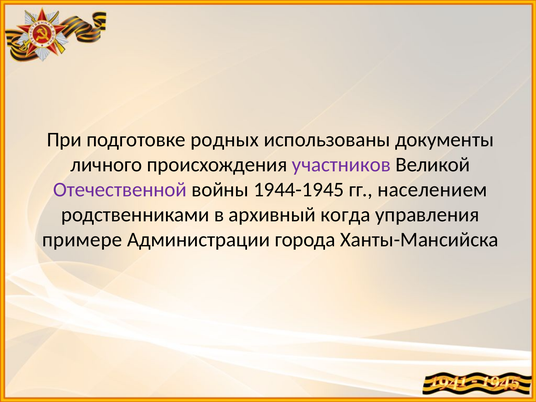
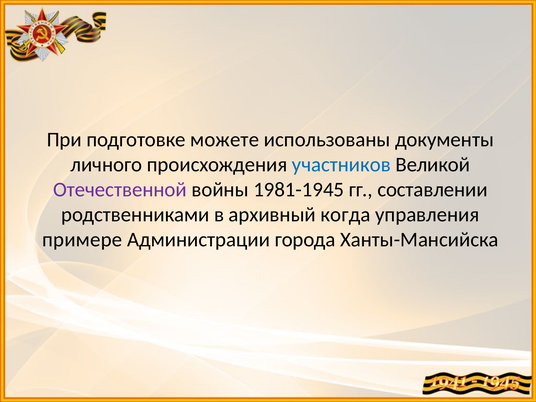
родных: родных -> можете
участников colour: purple -> blue
1944-1945: 1944-1945 -> 1981-1945
населением: населением -> составлении
